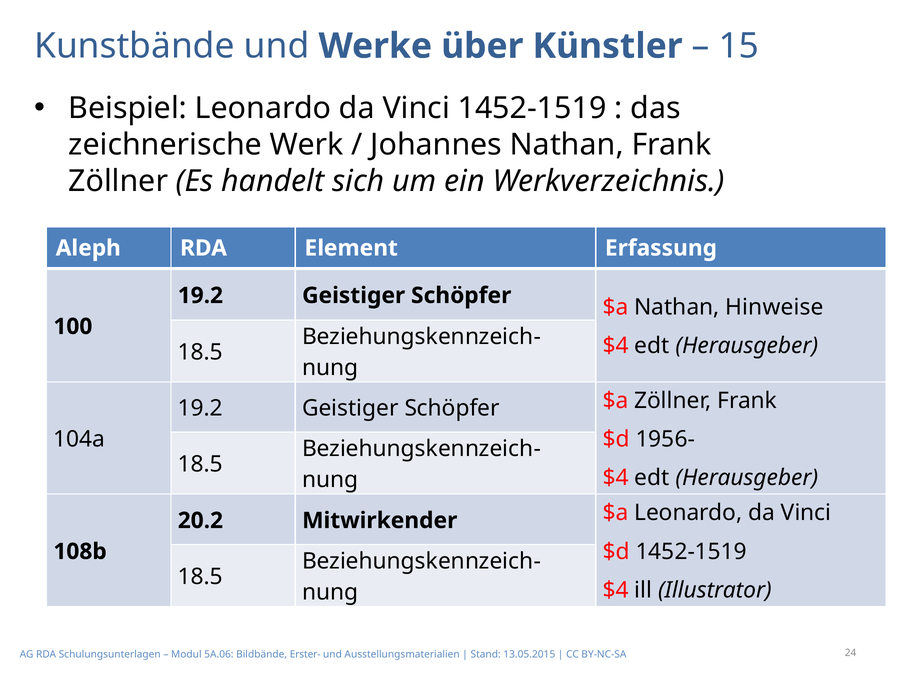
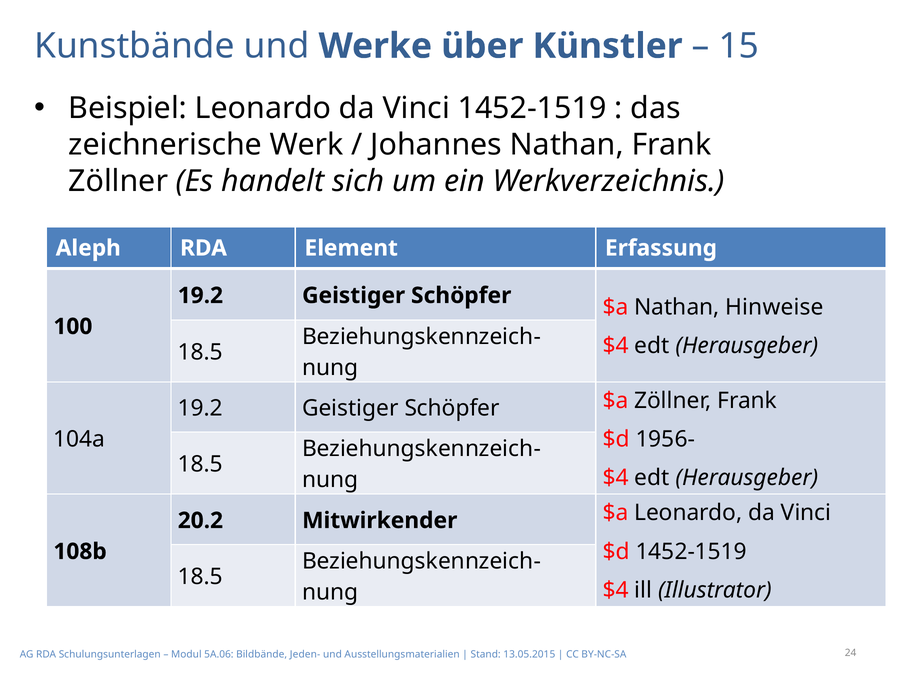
Erster-: Erster- -> Jeden-
